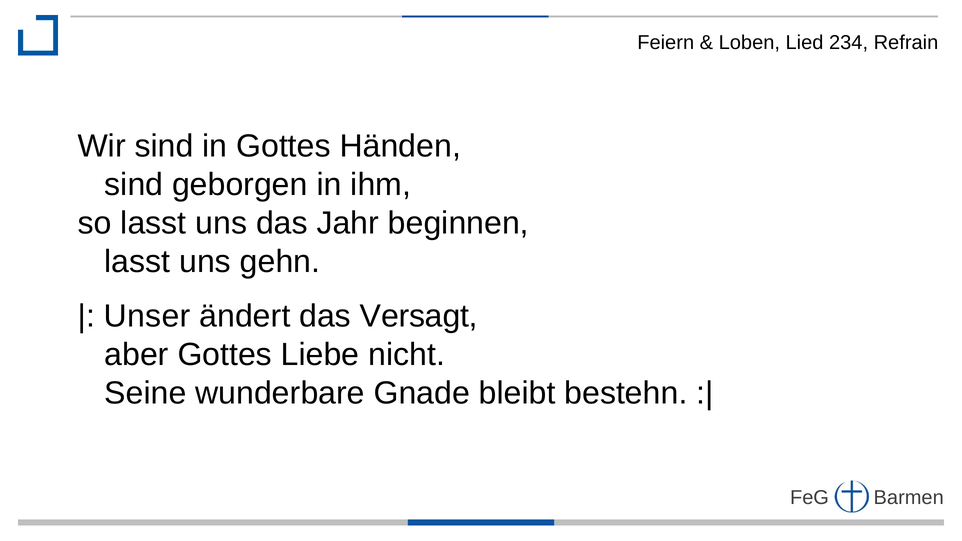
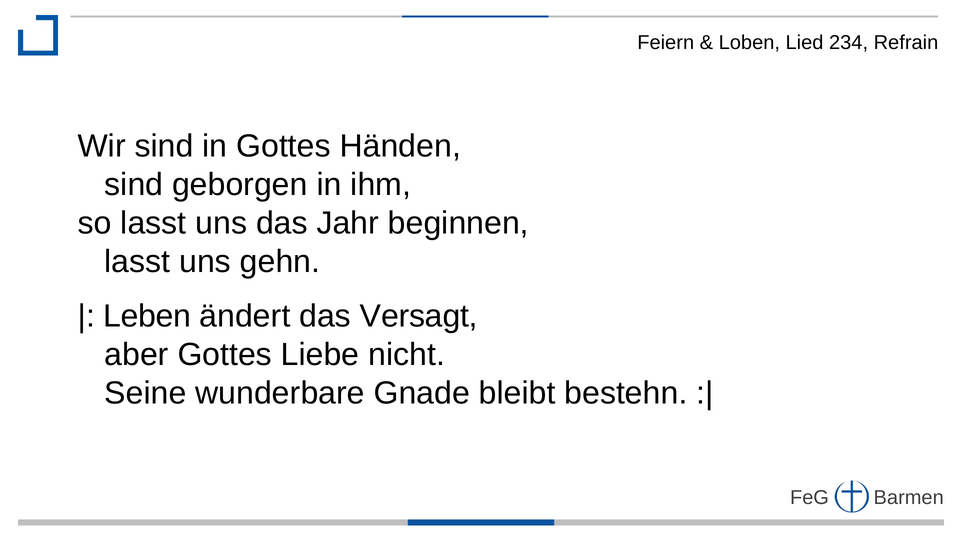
Unser: Unser -> Leben
